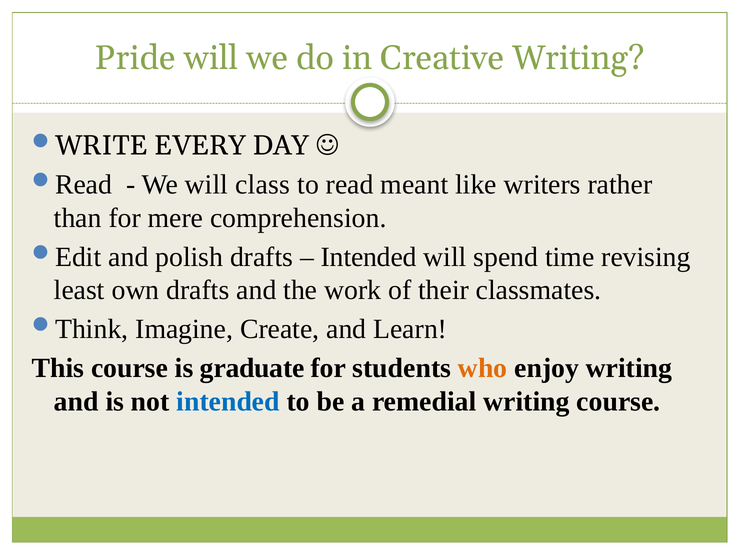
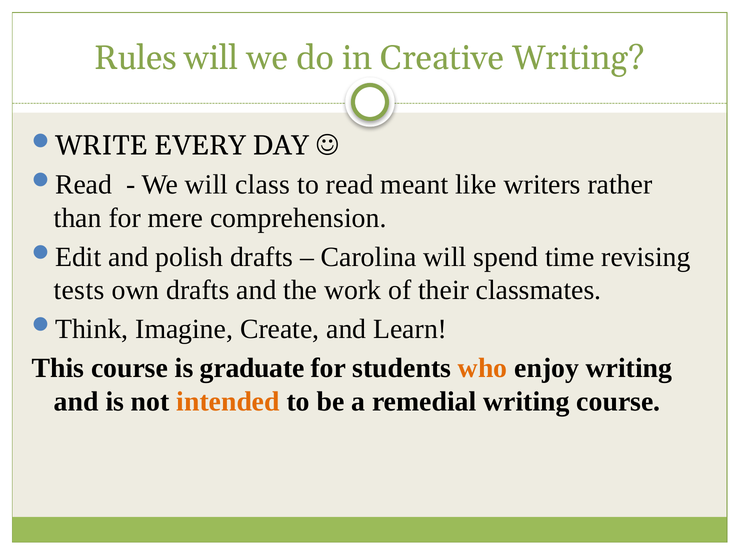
Pride: Pride -> Rules
Intended at (369, 257): Intended -> Carolina
least: least -> tests
intended at (228, 401) colour: blue -> orange
